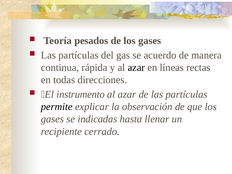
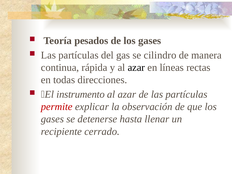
acuerdo: acuerdo -> cilindro
permite colour: black -> red
indicadas: indicadas -> detenerse
